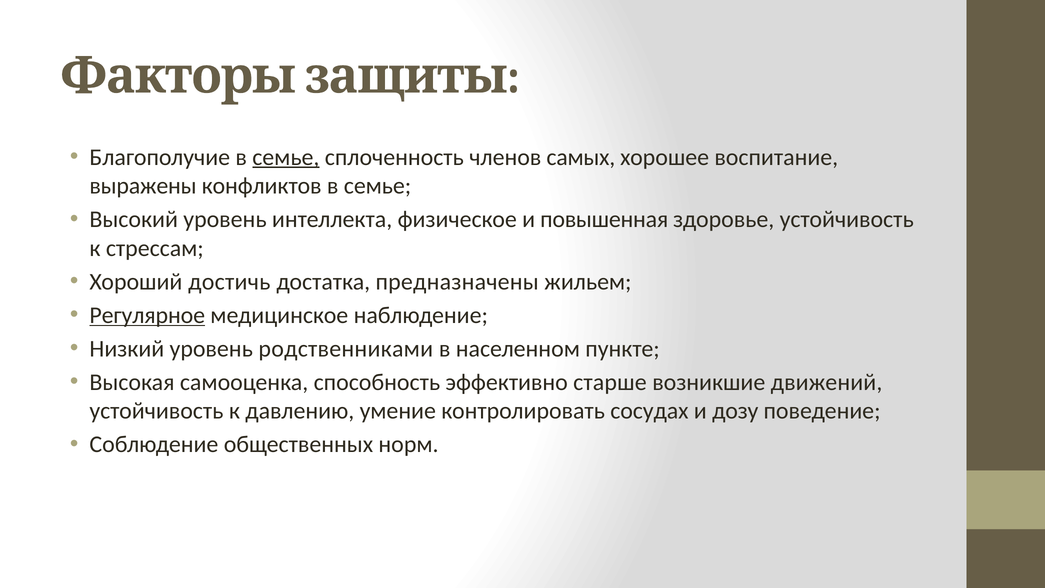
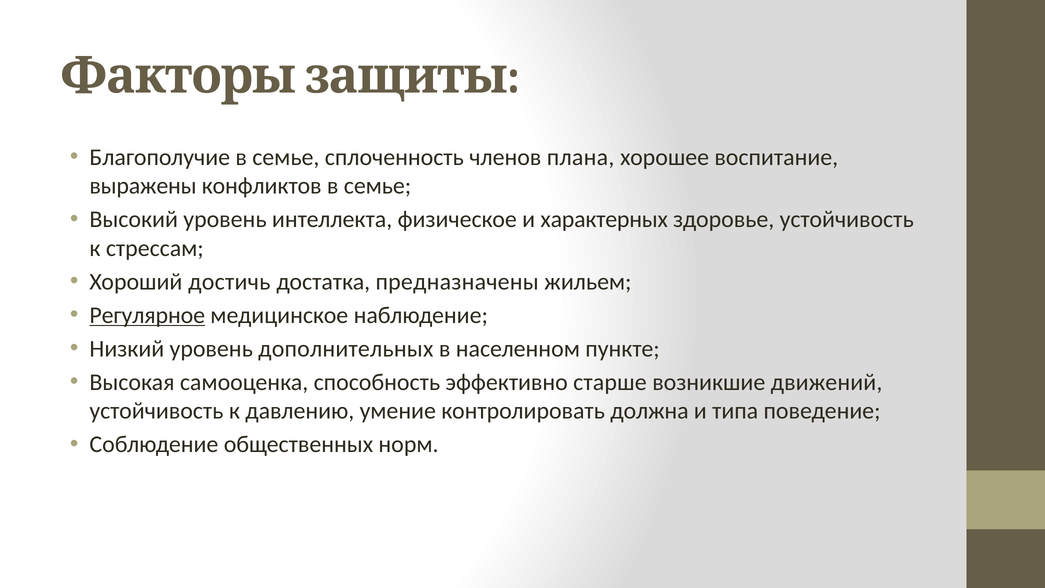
семье at (286, 157) underline: present -> none
самых: самых -> плана
повышенная: повышенная -> характерных
родственниками: родственниками -> дополнительных
сосудах: сосудах -> должна
дозу: дозу -> типа
